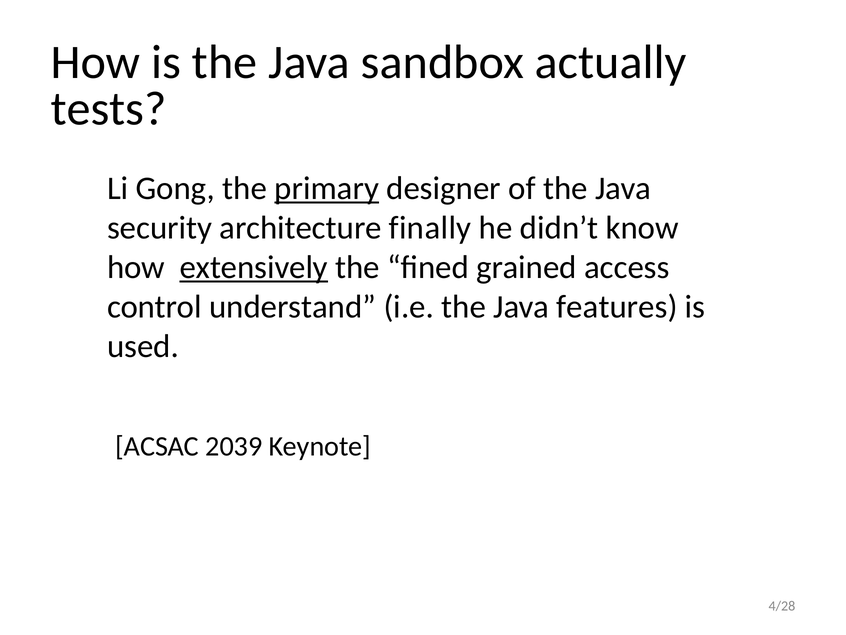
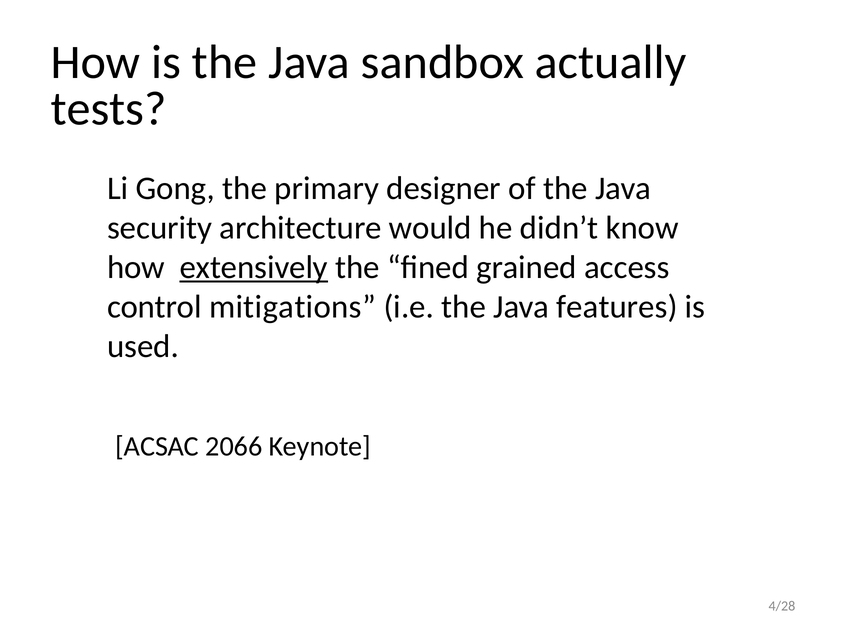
primary underline: present -> none
finally: finally -> would
understand: understand -> mitigations
2039: 2039 -> 2066
